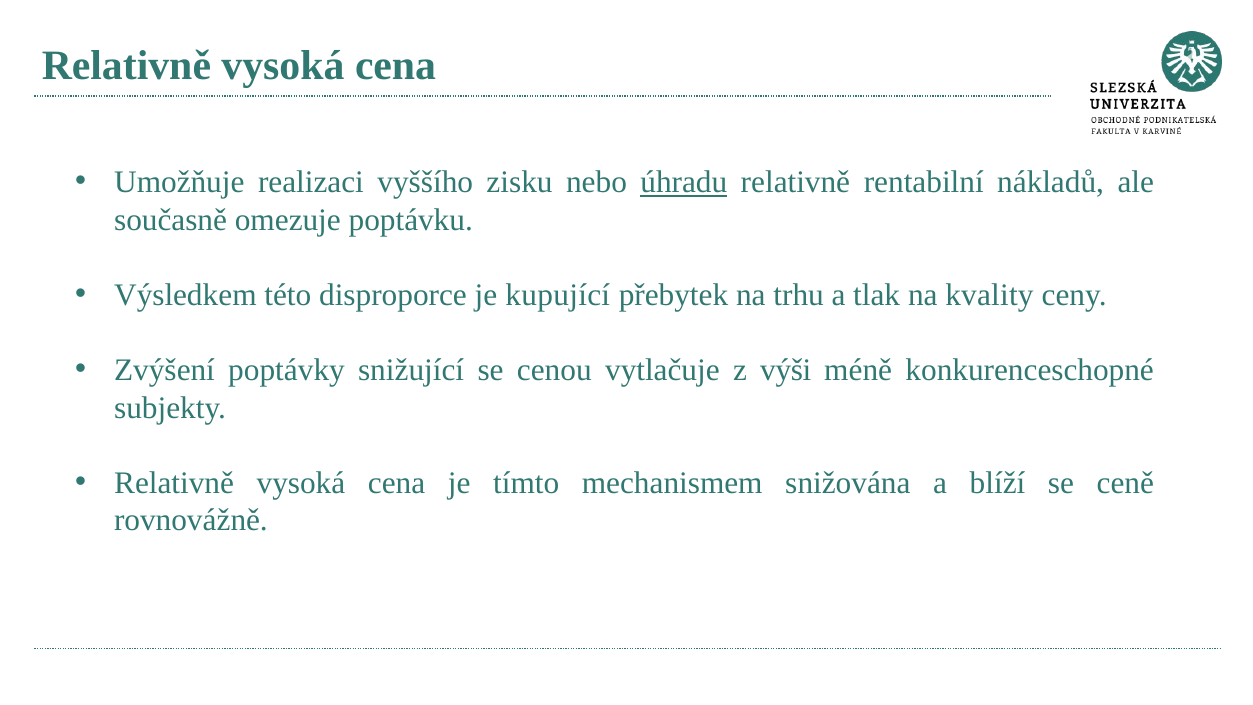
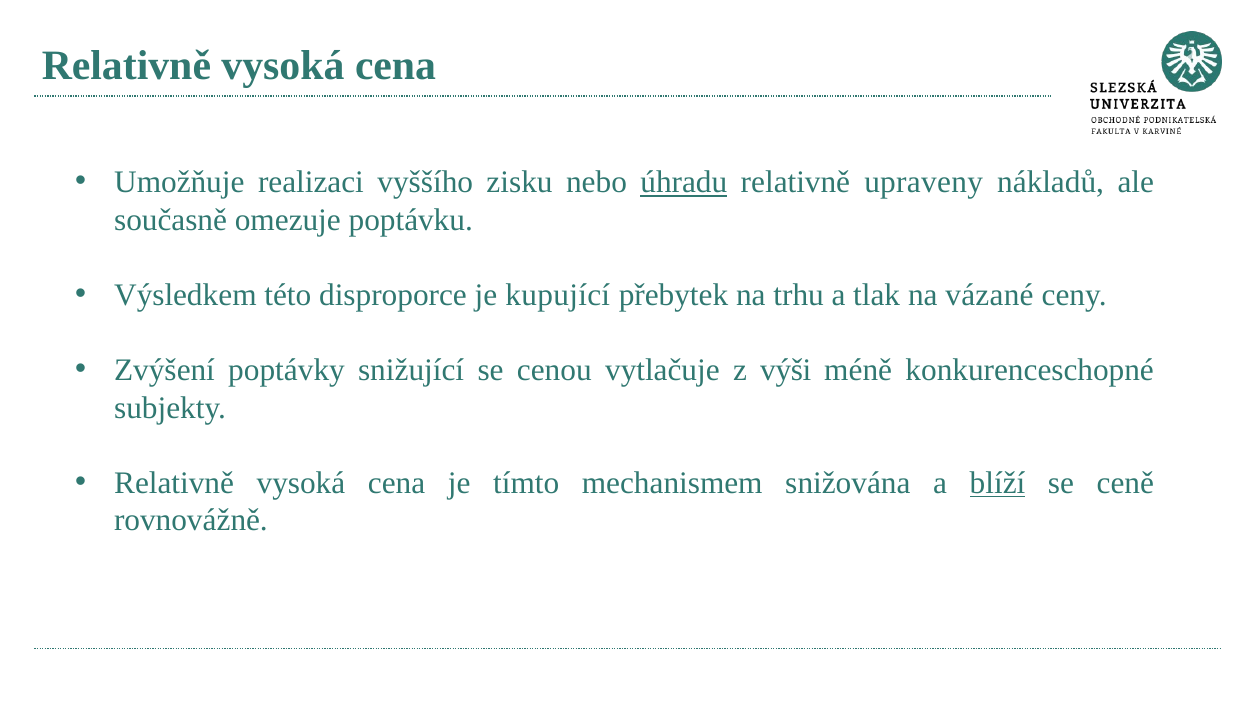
rentabilní: rentabilní -> upraveny
kvality: kvality -> vázané
blíží underline: none -> present
